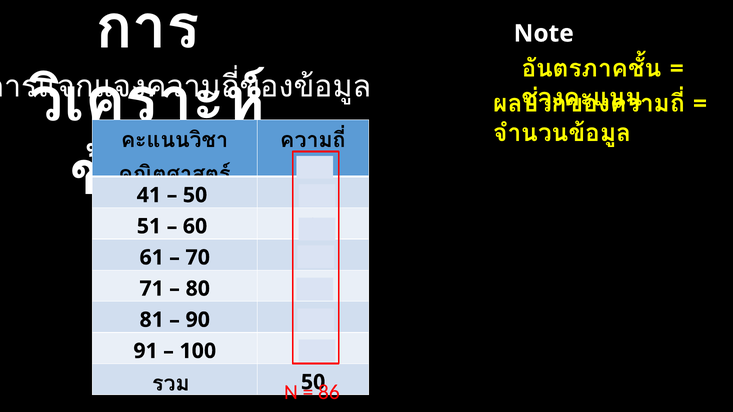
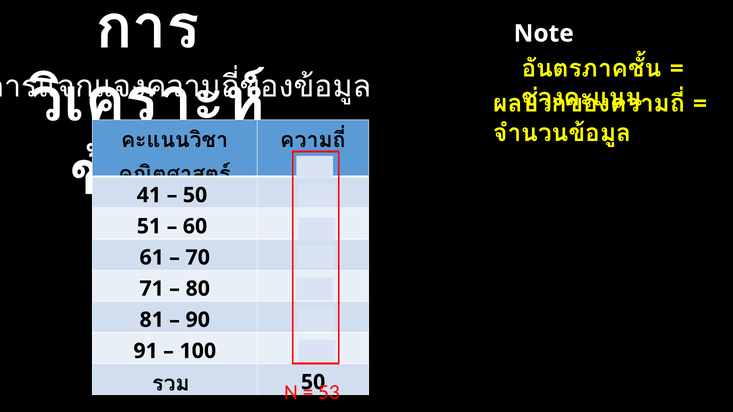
86: 86 -> 53
